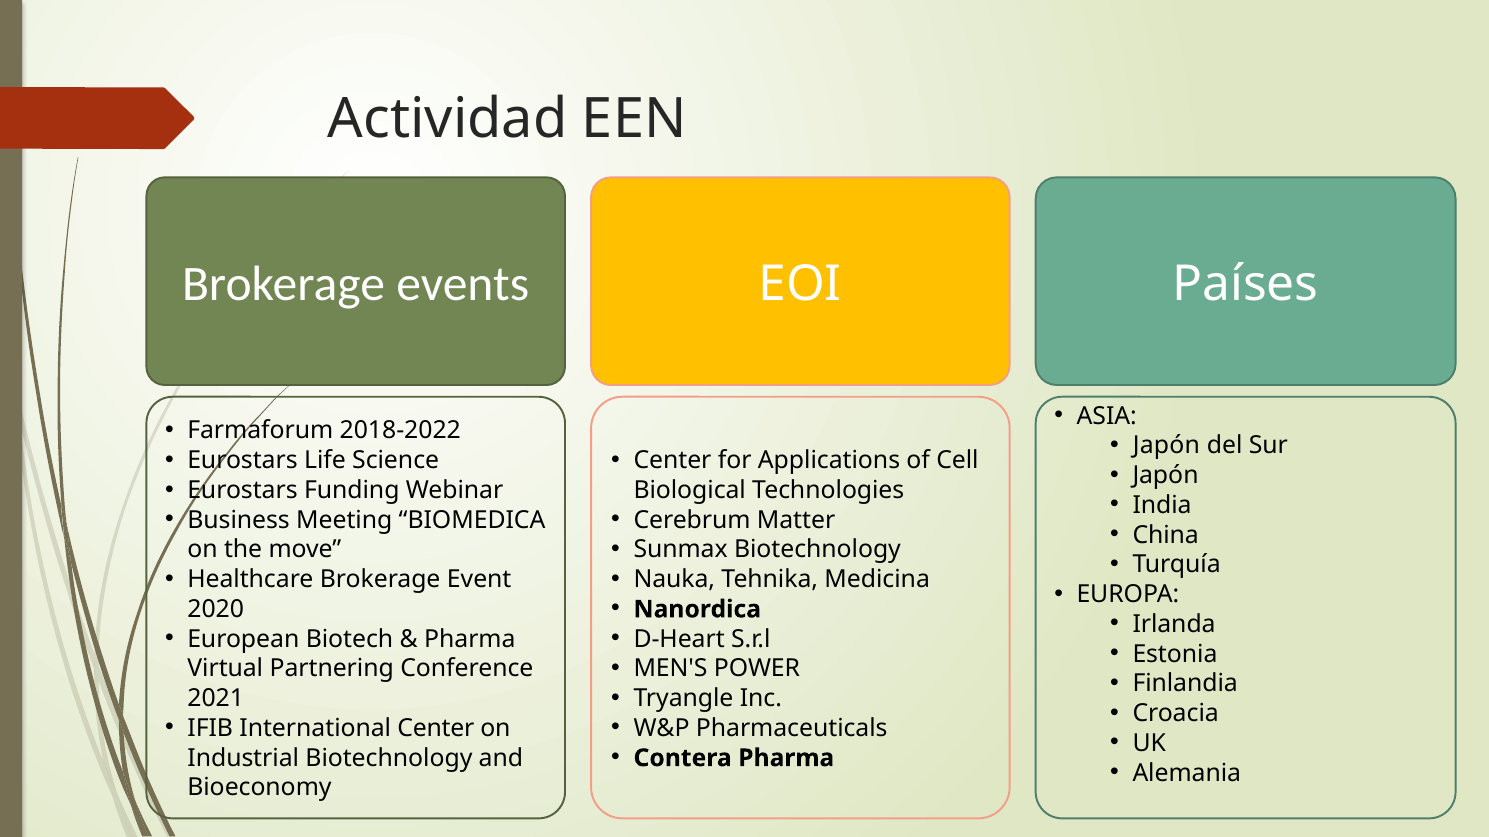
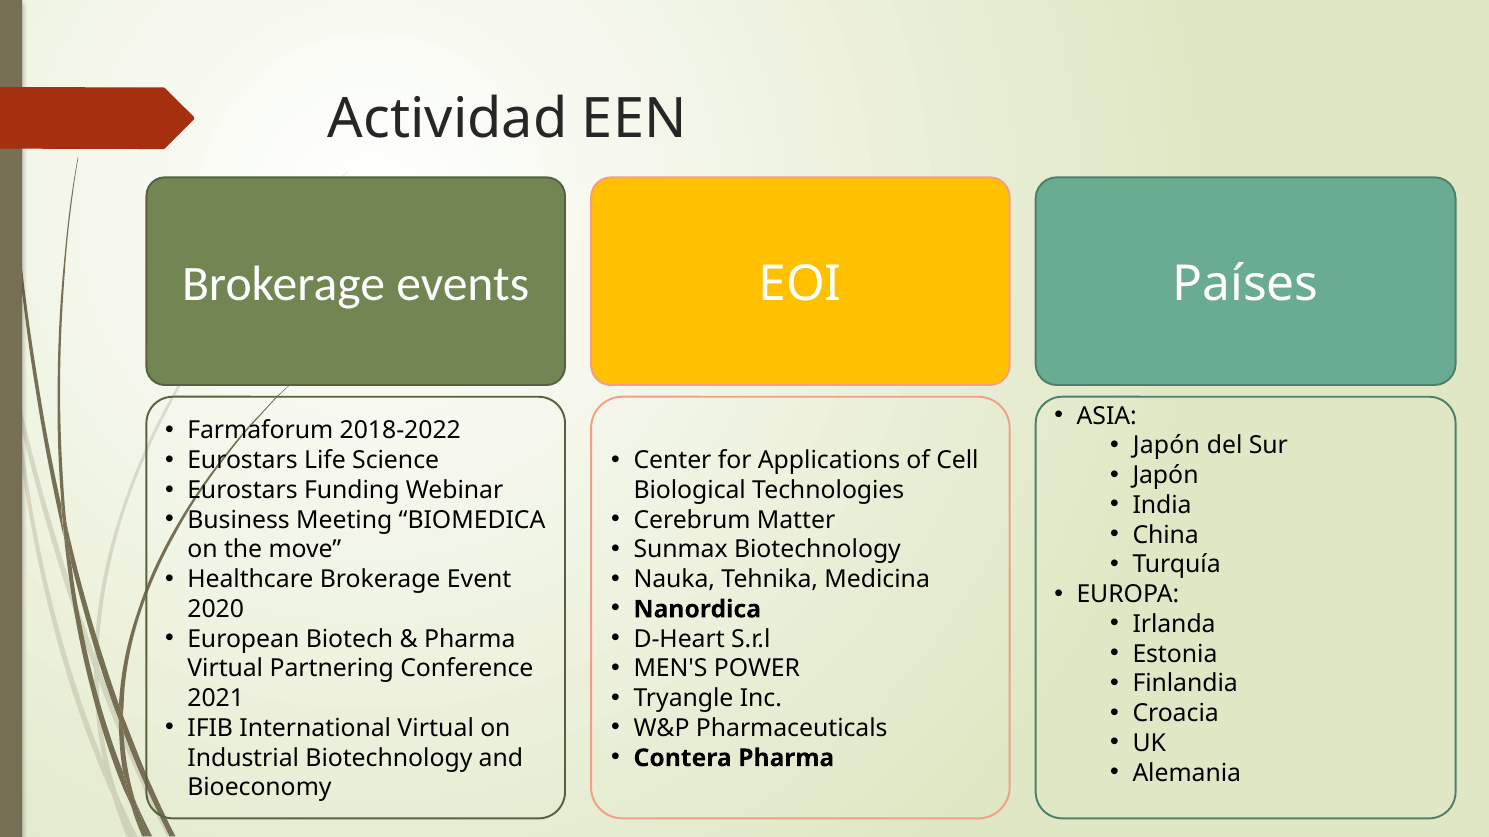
International Center: Center -> Virtual
